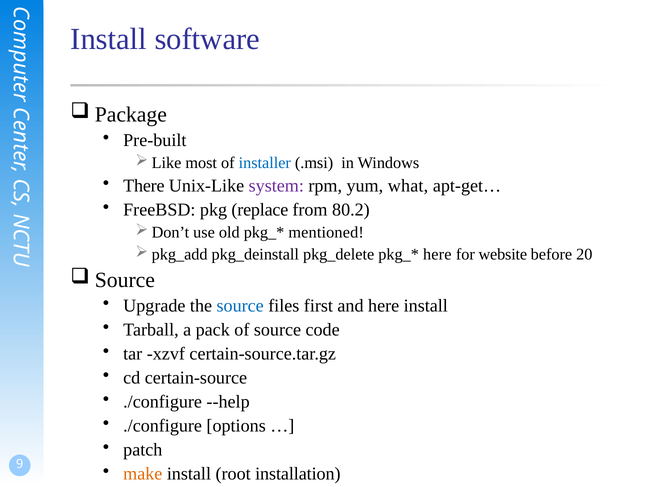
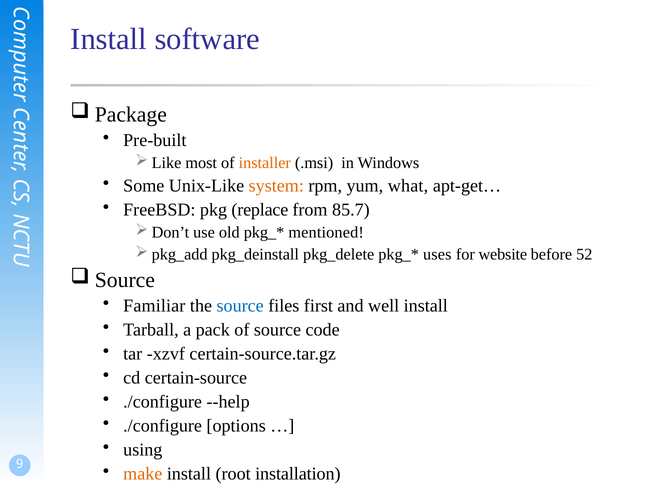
installer colour: blue -> orange
There: There -> Some
system colour: purple -> orange
80.2: 80.2 -> 85.7
here at (437, 254): here -> uses
20: 20 -> 52
Upgrade: Upgrade -> Familiar
and here: here -> well
patch: patch -> using
